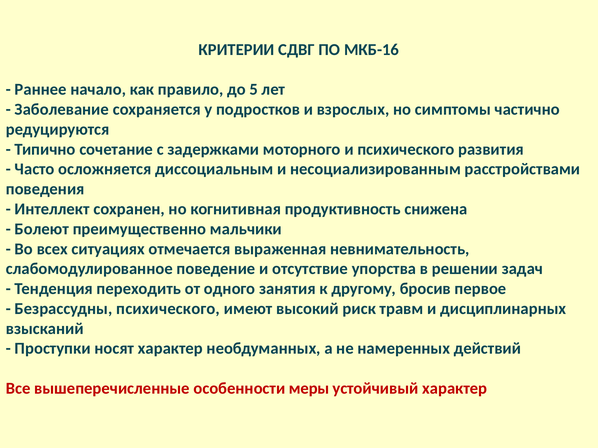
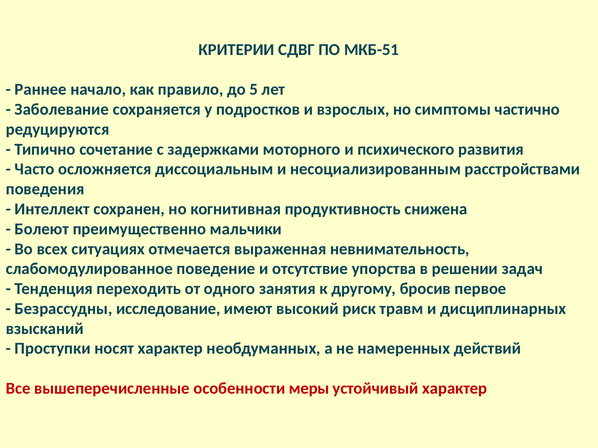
МКБ-16: МКБ-16 -> МКБ-51
Безрассудны психического: психического -> исследование
